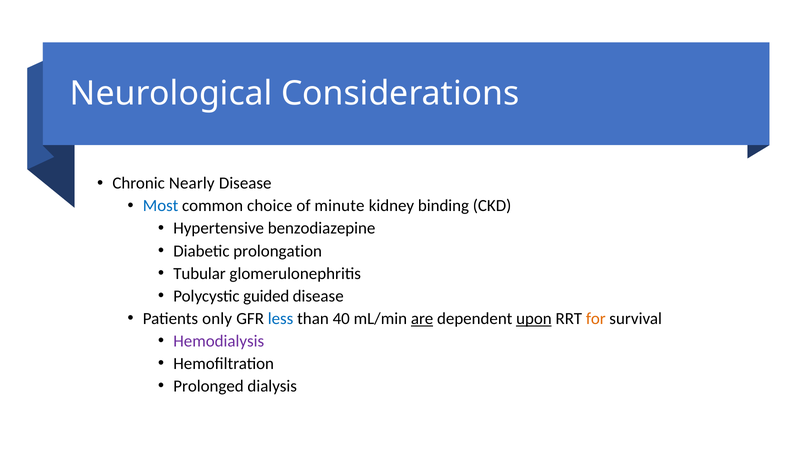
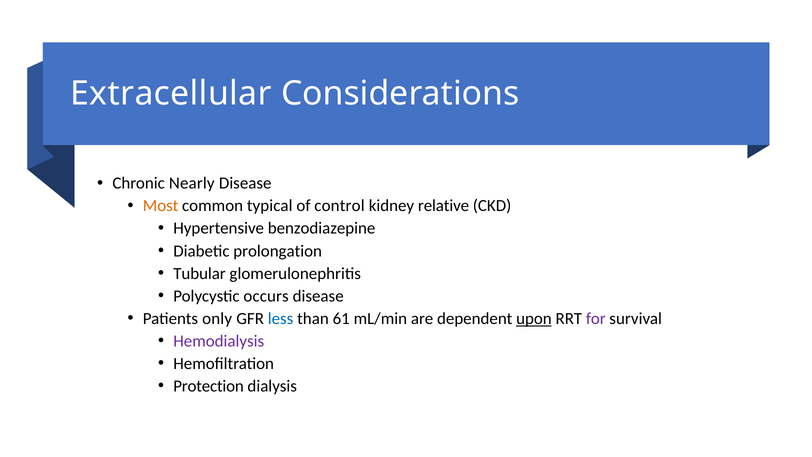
Neurological: Neurological -> Extracellular
Most colour: blue -> orange
choice: choice -> typical
minute: minute -> control
binding: binding -> relative
guided: guided -> occurs
40: 40 -> 61
are underline: present -> none
for colour: orange -> purple
Prolonged: Prolonged -> Protection
